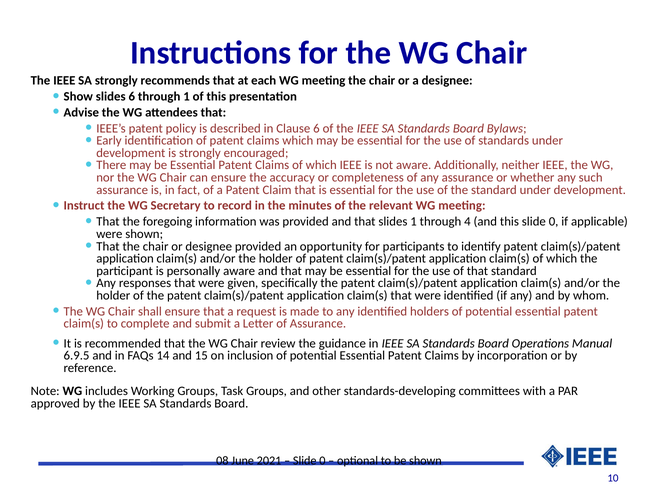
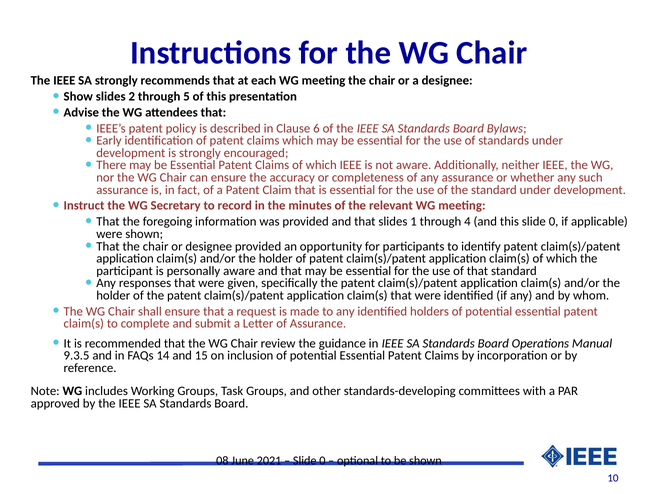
slides 6: 6 -> 2
through 1: 1 -> 5
6.9.5: 6.9.5 -> 9.3.5
